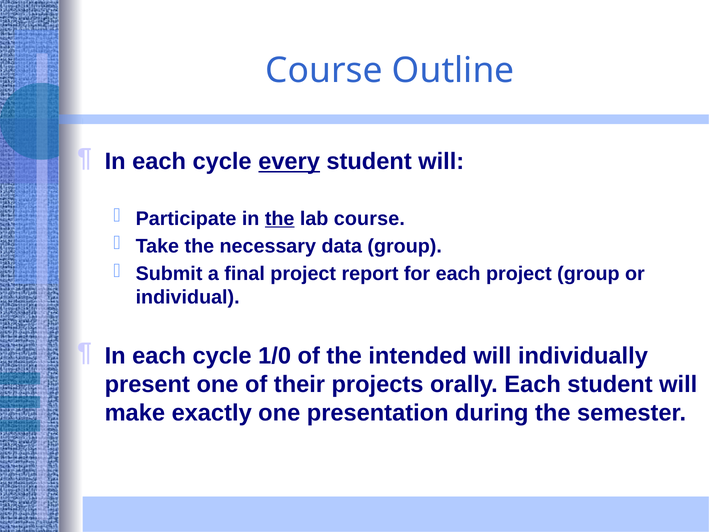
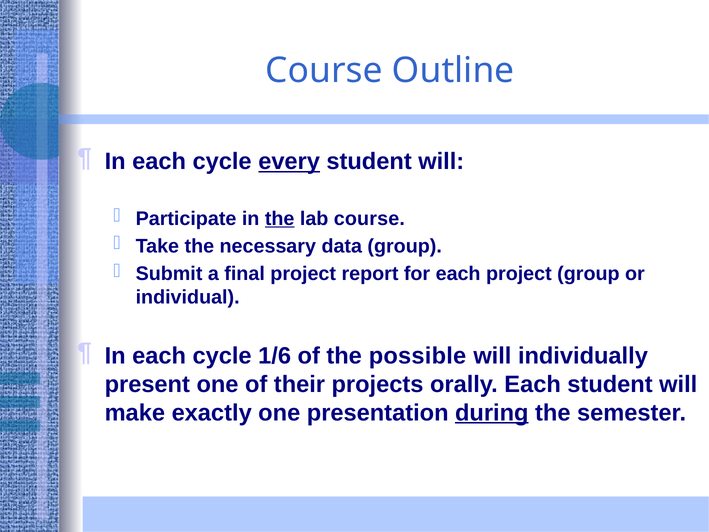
1/0: 1/0 -> 1/6
intended: intended -> possible
during underline: none -> present
